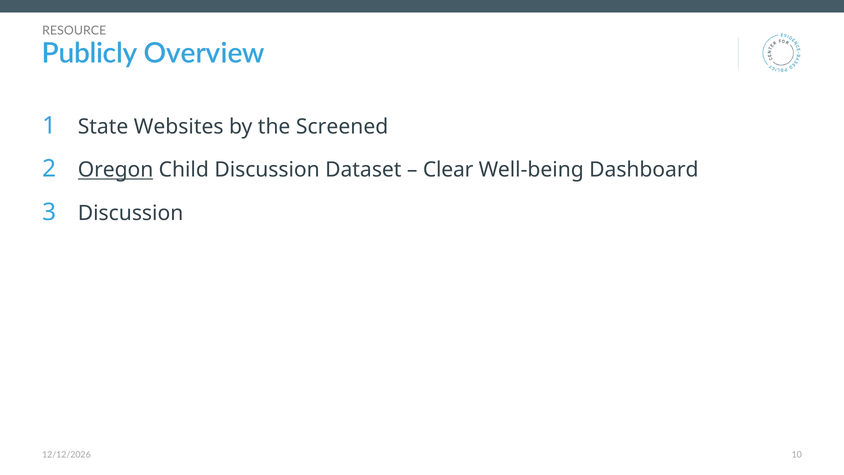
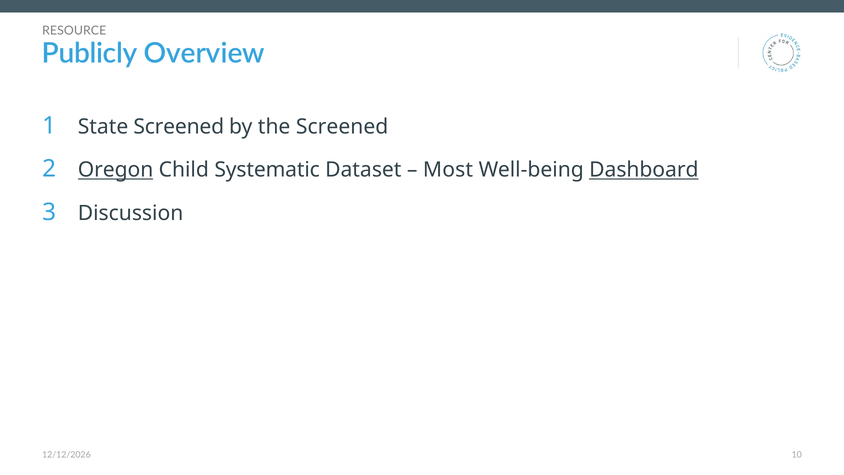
State Websites: Websites -> Screened
Child Discussion: Discussion -> Systematic
Clear: Clear -> Most
Dashboard underline: none -> present
